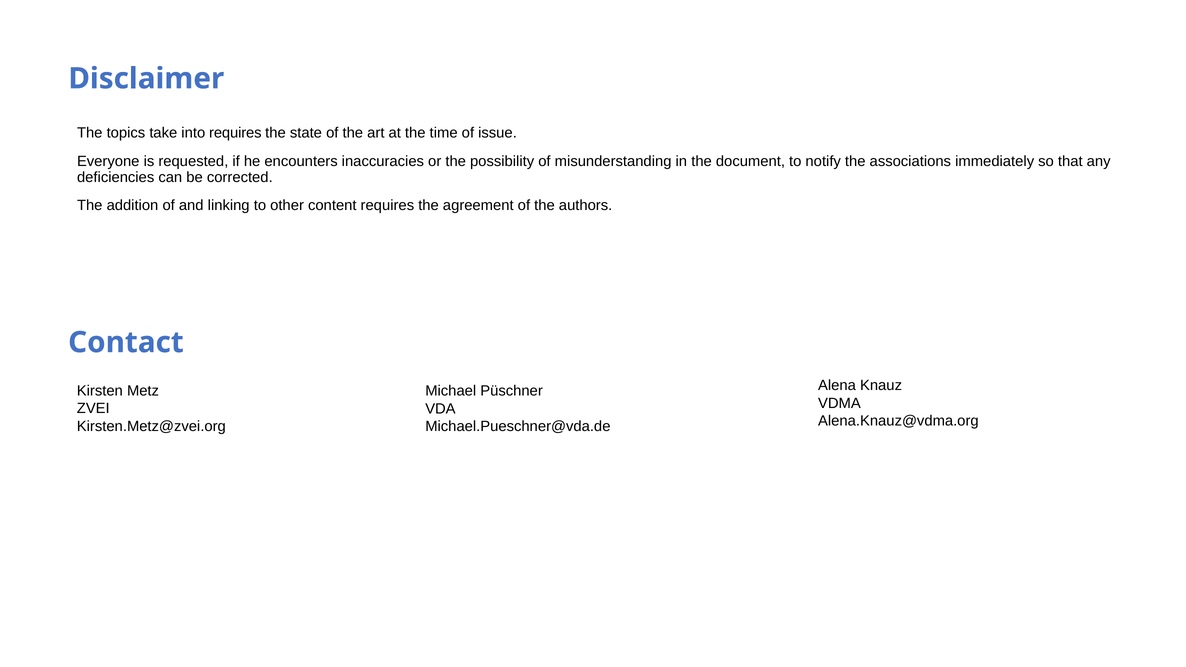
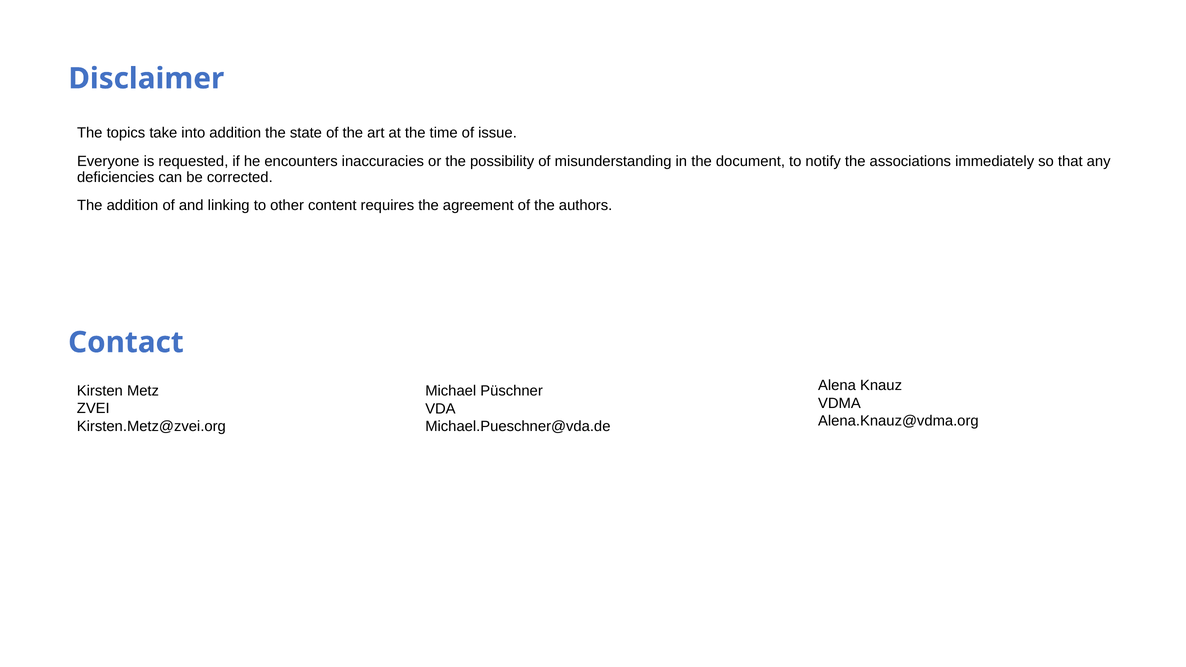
into requires: requires -> addition
